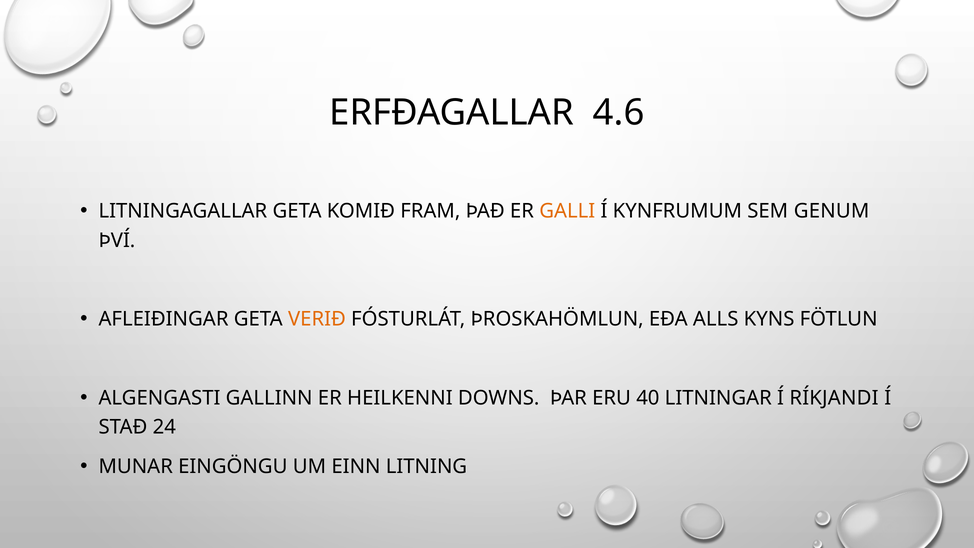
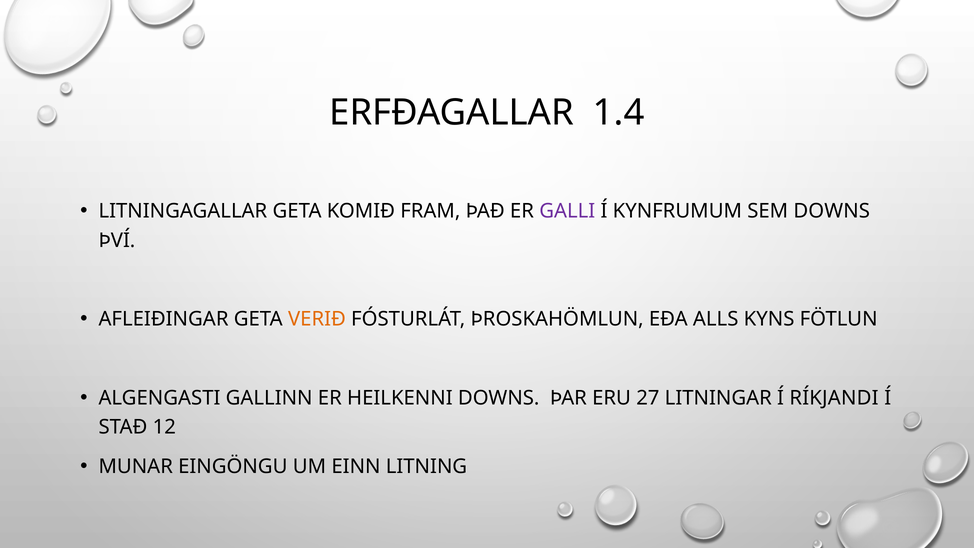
4.6: 4.6 -> 1.4
GALLI colour: orange -> purple
SEM GENUM: GENUM -> DOWNS
40: 40 -> 27
24: 24 -> 12
